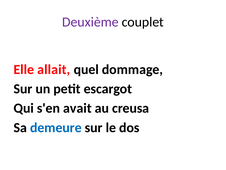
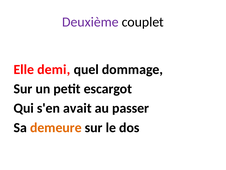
allait: allait -> demi
creusa: creusa -> passer
demeure colour: blue -> orange
